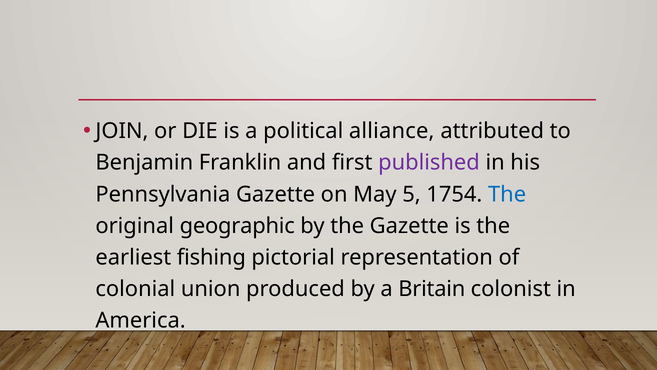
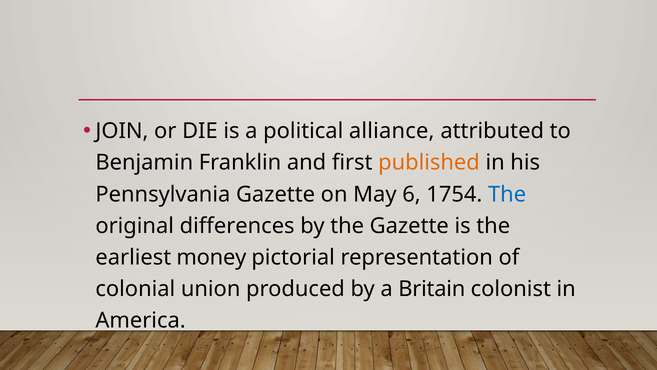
published colour: purple -> orange
5: 5 -> 6
geographic: geographic -> differences
fishing: fishing -> money
